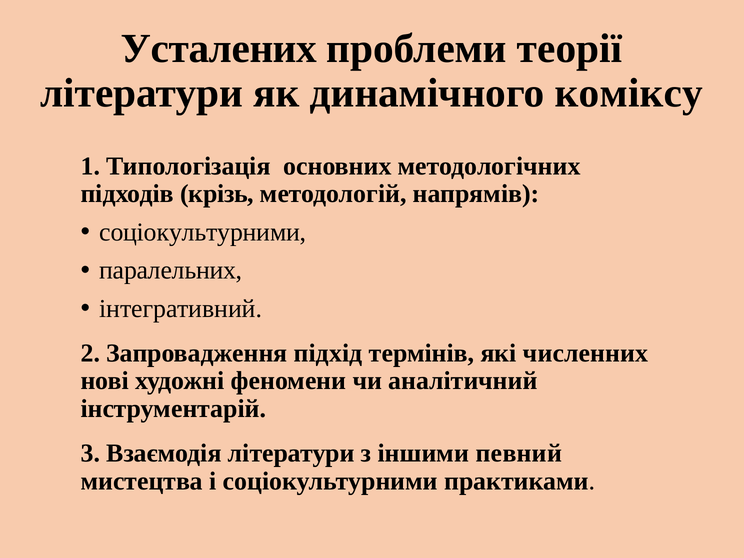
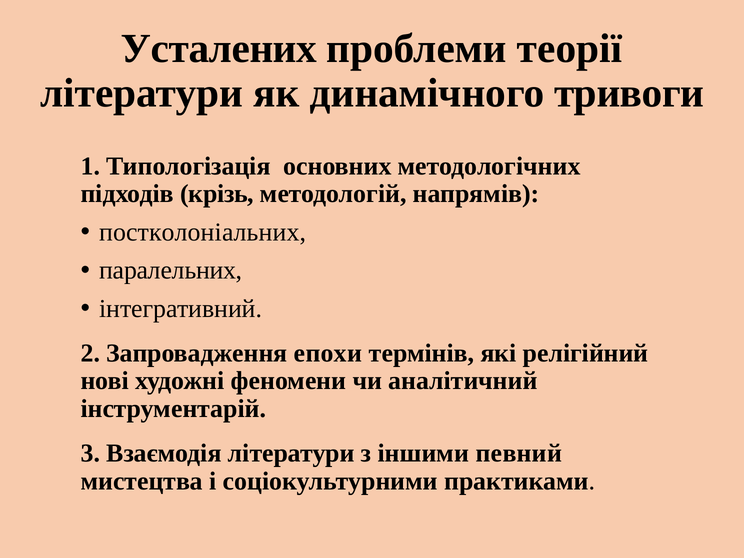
коміксу: коміксу -> тривоги
соціокультурними at (203, 232): соціокультурними -> постколоніальних
підхід: підхід -> епохи
численних: численних -> релігійний
